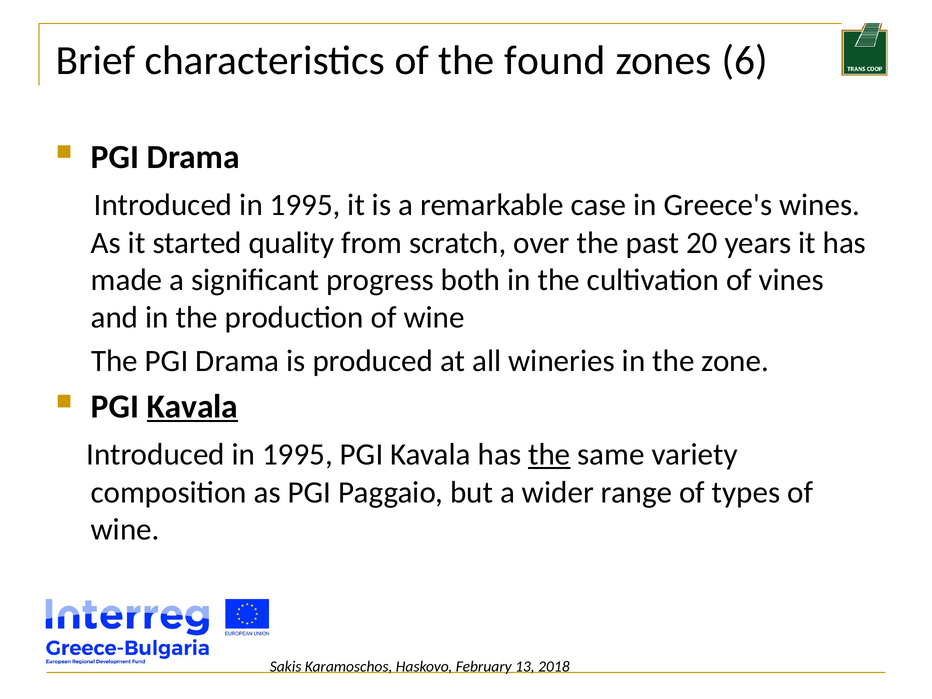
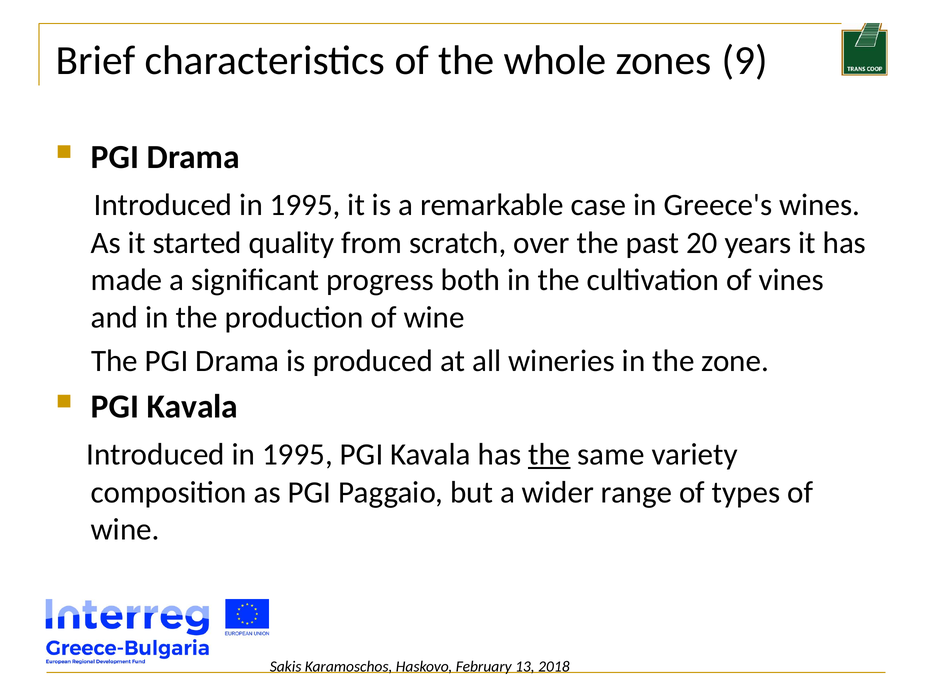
found: found -> whole
6: 6 -> 9
Kavala at (192, 407) underline: present -> none
